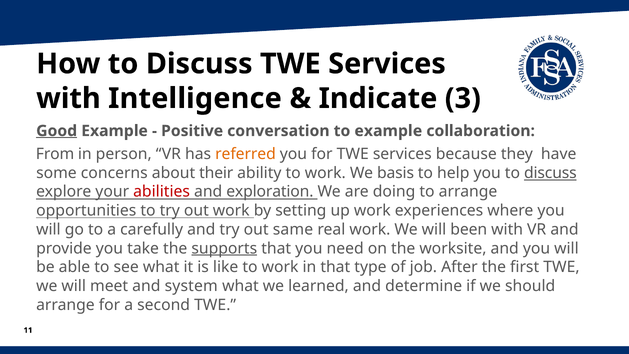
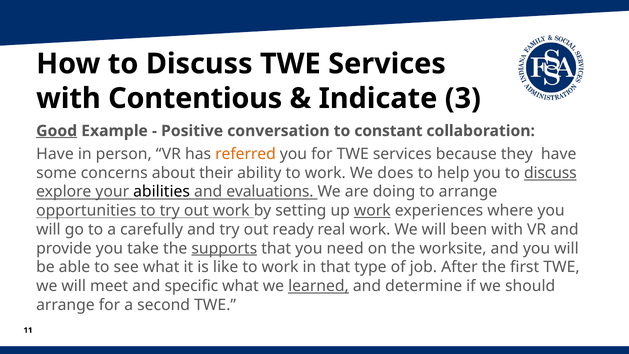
Intelligence: Intelligence -> Contentious
to example: example -> constant
From at (55, 154): From -> Have
basis: basis -> does
abilities colour: red -> black
exploration: exploration -> evaluations
work at (372, 211) underline: none -> present
same: same -> ready
system: system -> specific
learned underline: none -> present
